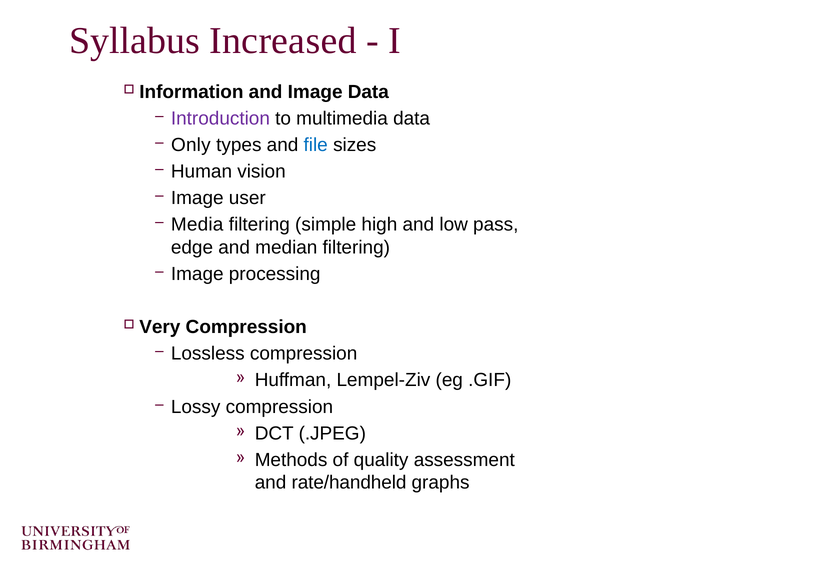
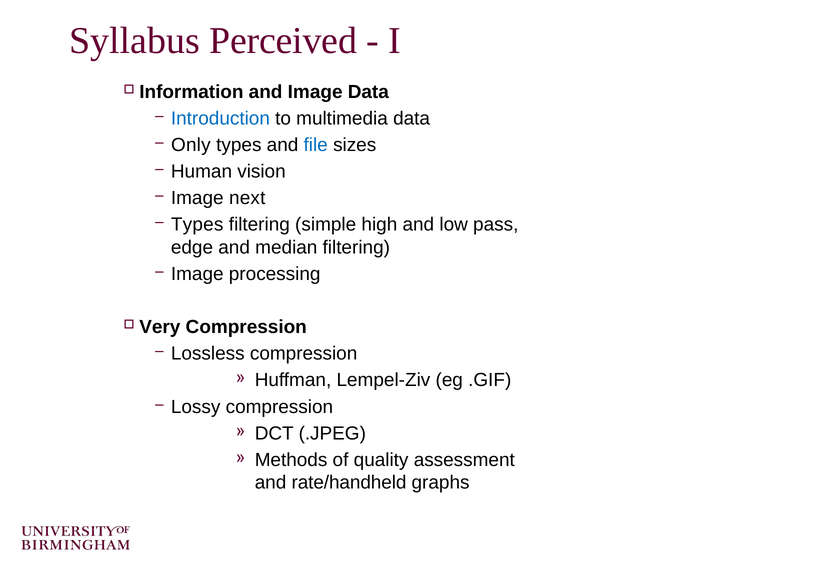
Increased: Increased -> Perceived
Introduction colour: purple -> blue
user: user -> next
Media at (197, 225): Media -> Types
